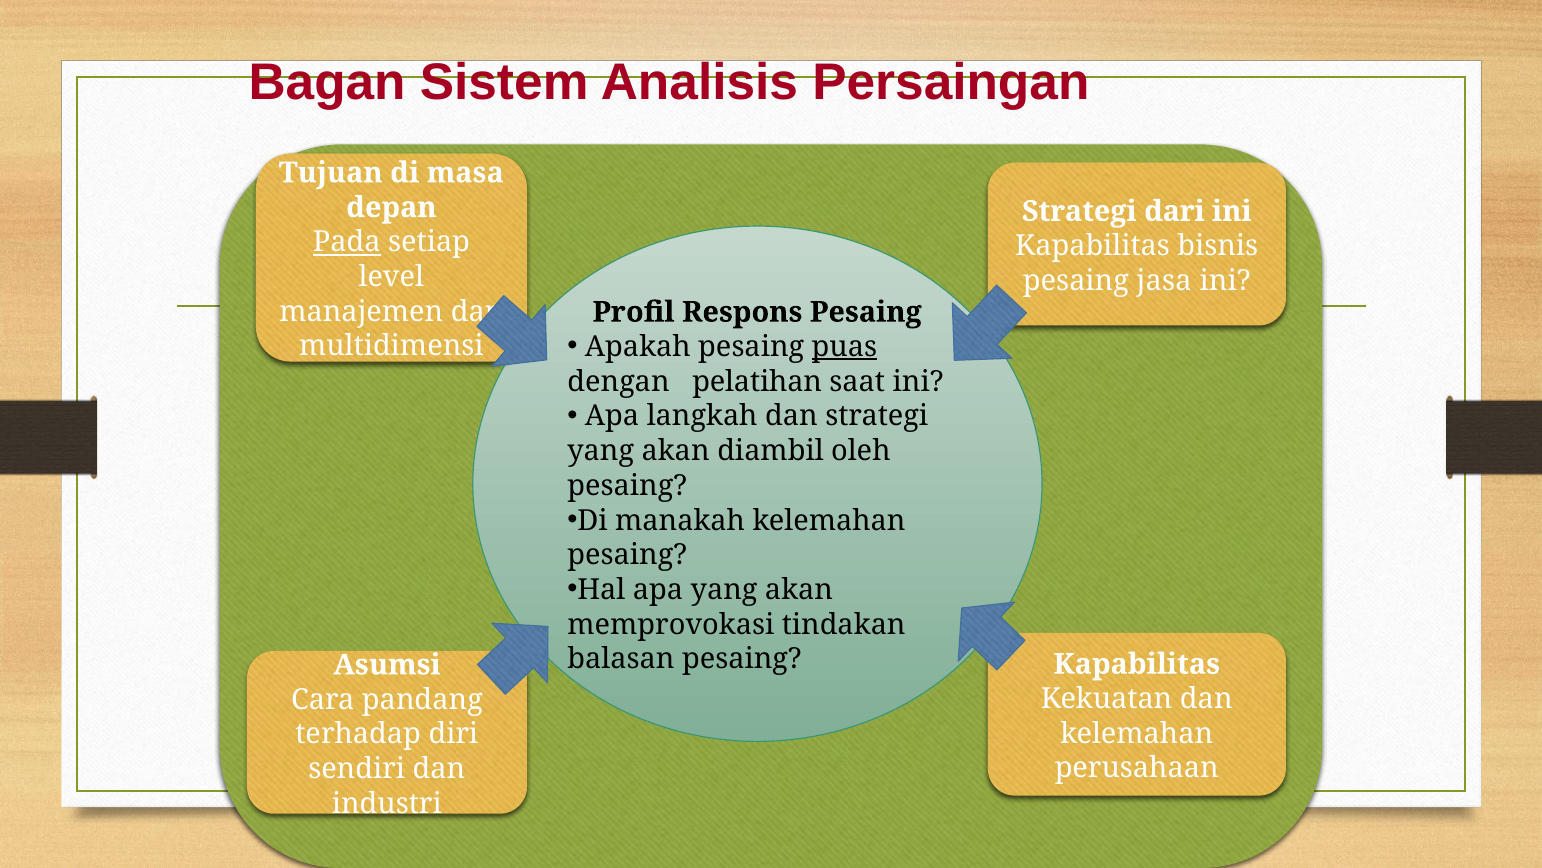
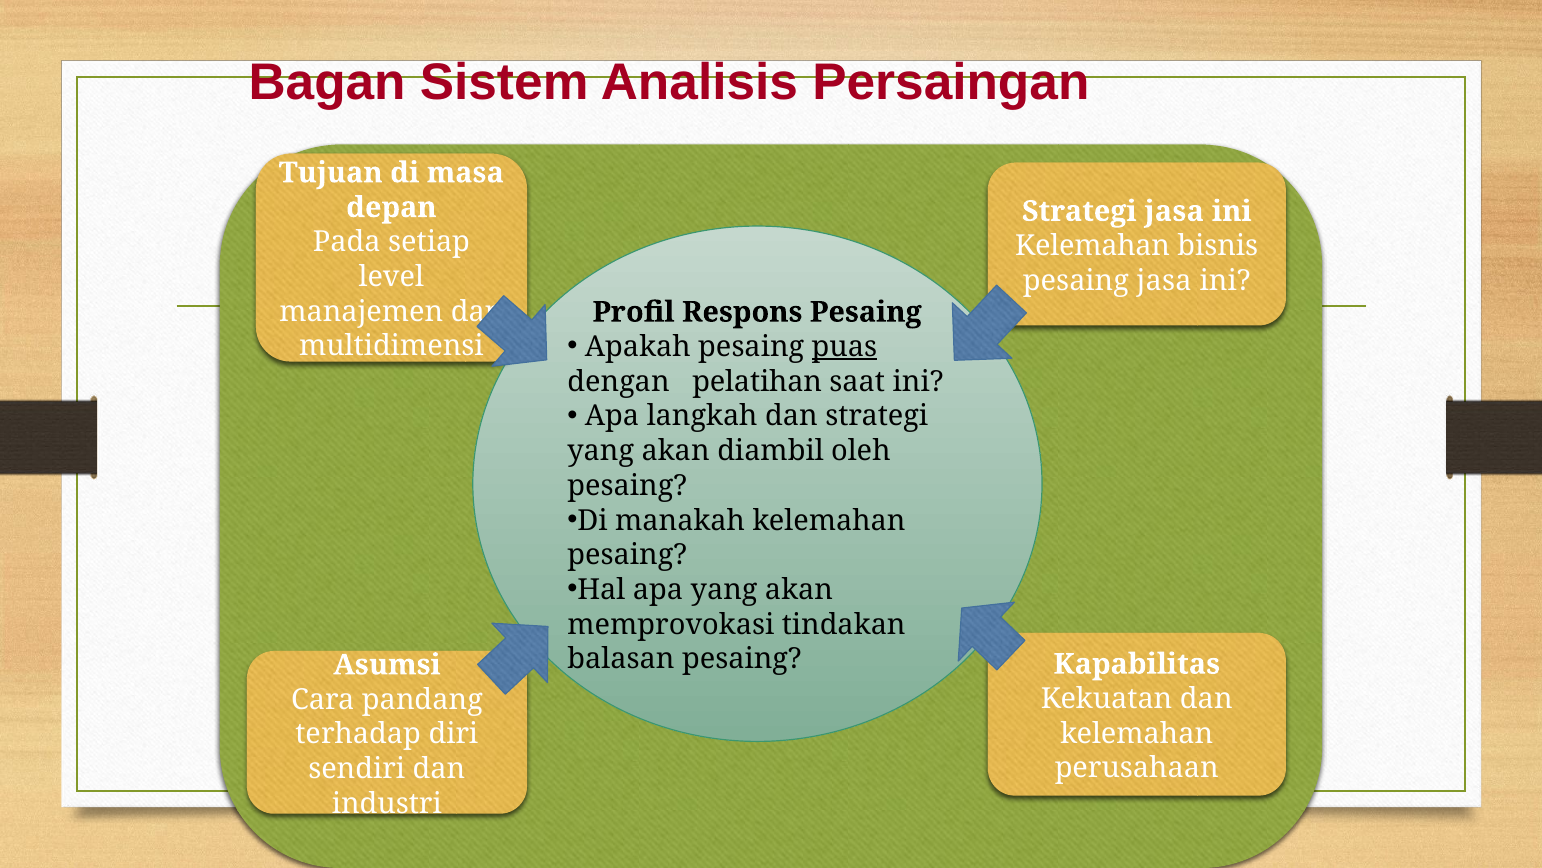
Strategi dari: dari -> jasa
Pada underline: present -> none
Kapabilitas at (1093, 246): Kapabilitas -> Kelemahan
